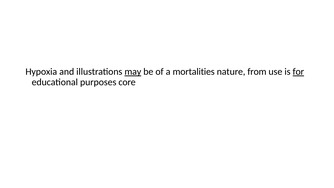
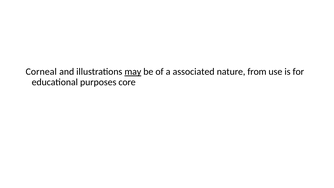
Hypoxia: Hypoxia -> Corneal
mortalities: mortalities -> associated
for underline: present -> none
